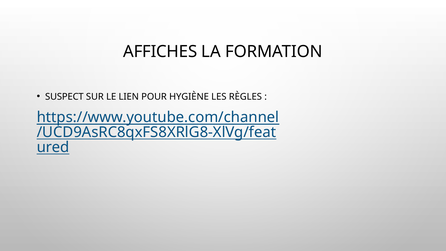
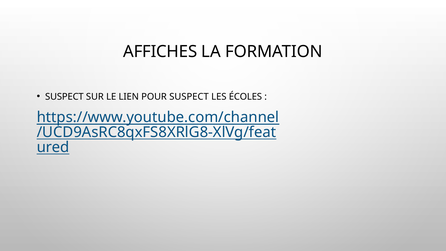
POUR HYGIÈNE: HYGIÈNE -> SUSPECT
RÈGLES: RÈGLES -> ÉCOLES
